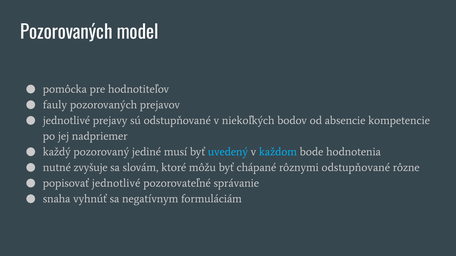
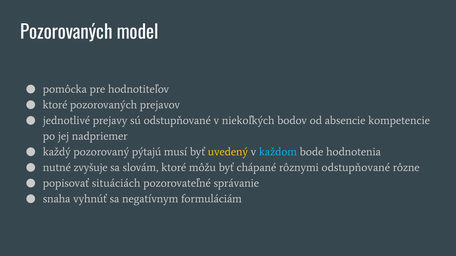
fauly at (55, 105): fauly -> ktoré
jediné: jediné -> pýtajú
uvedený colour: light blue -> yellow
popisovať jednotlivé: jednotlivé -> situáciách
